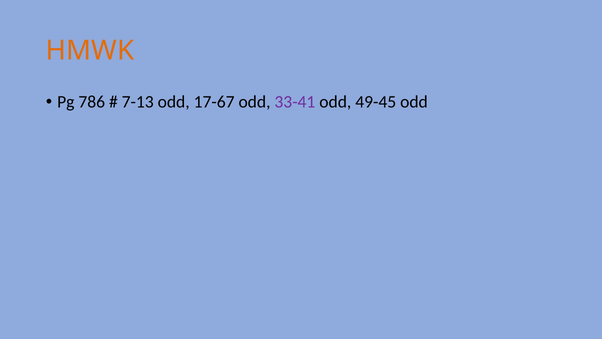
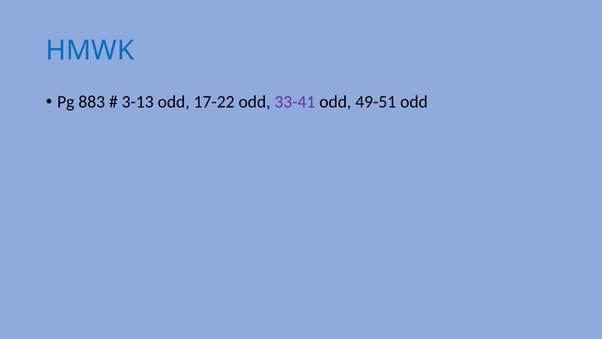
HMWK colour: orange -> blue
786: 786 -> 883
7-13: 7-13 -> 3-13
17-67: 17-67 -> 17-22
49-45: 49-45 -> 49-51
